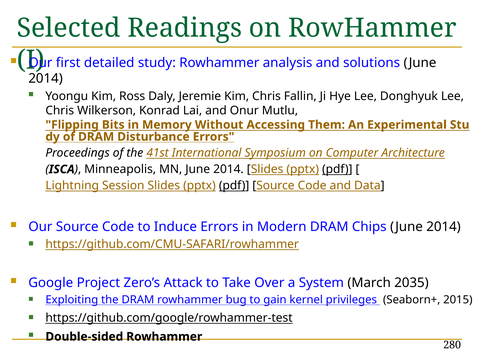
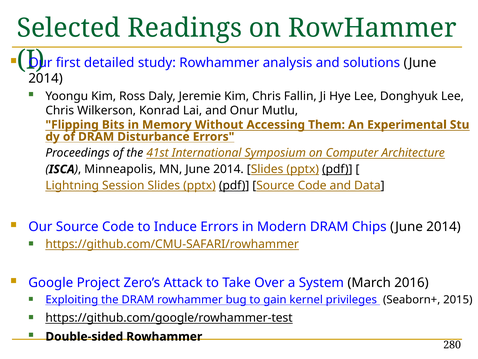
2035: 2035 -> 2016
